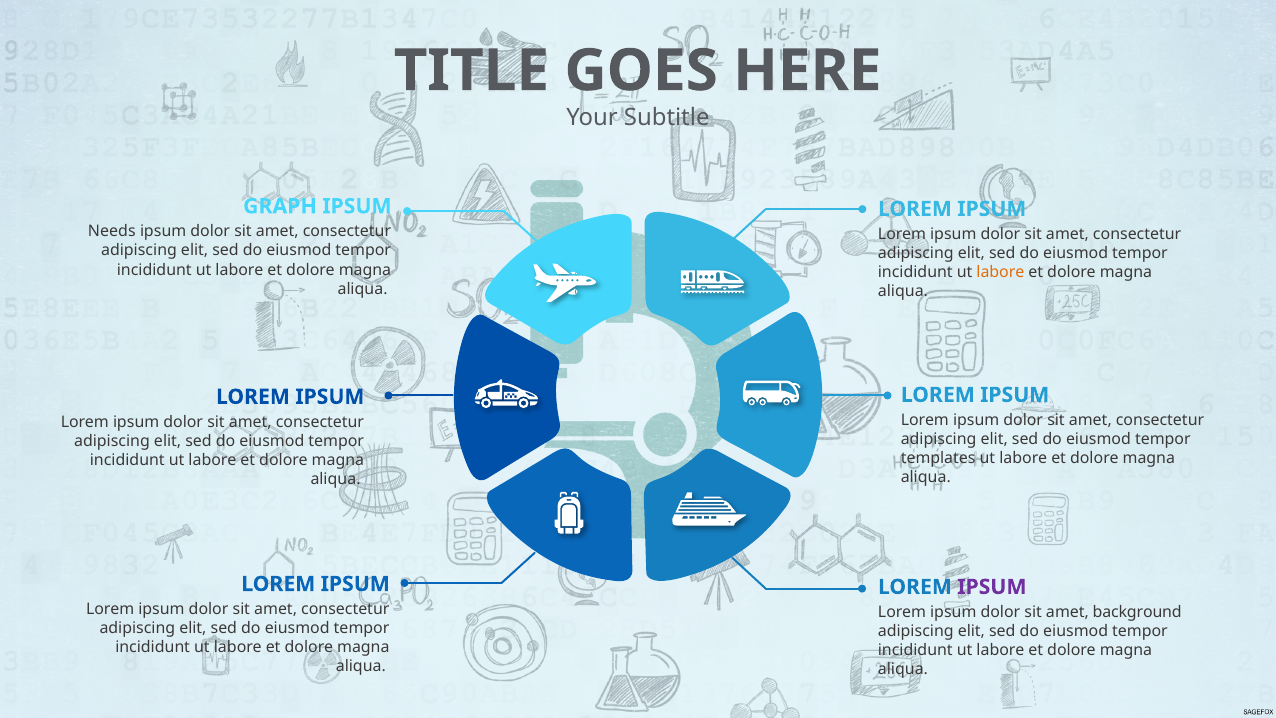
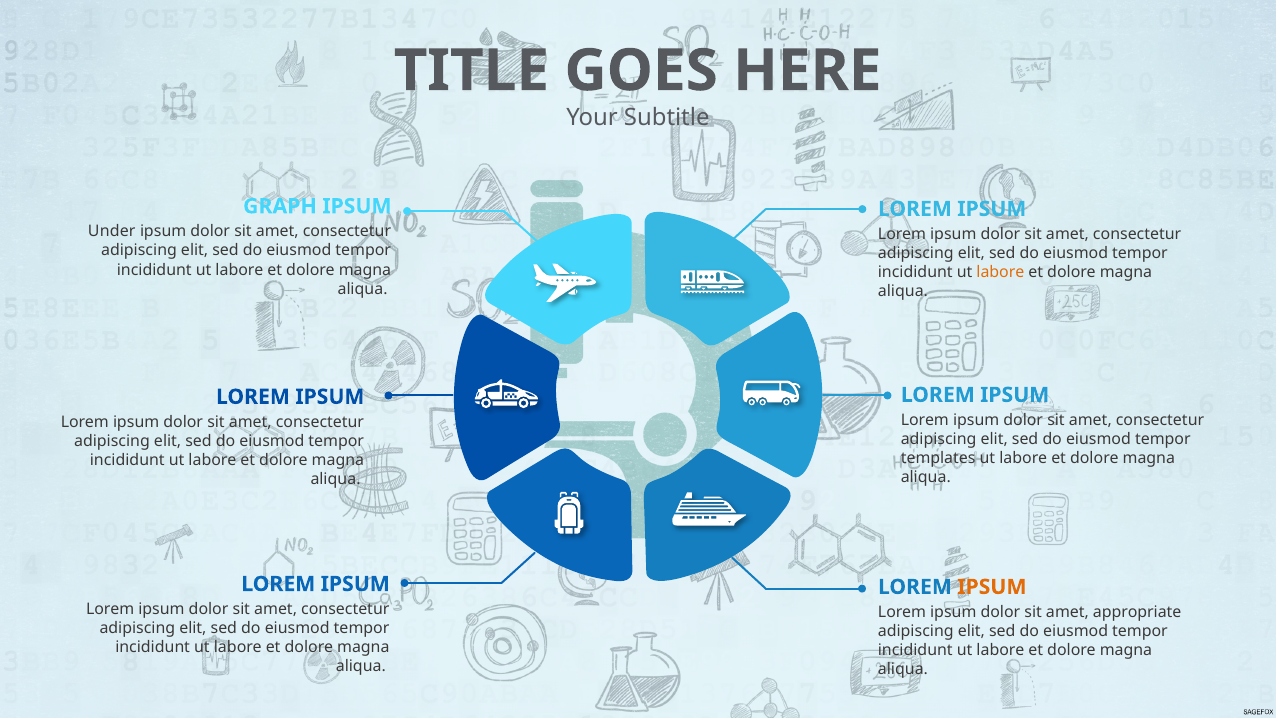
Needs: Needs -> Under
IPSUM at (992, 587) colour: purple -> orange
background: background -> appropriate
